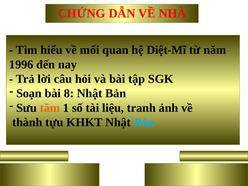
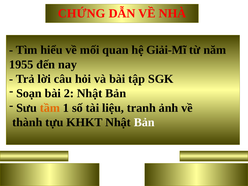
Diệt-Mĩ: Diệt-Mĩ -> Giải-Mĩ
1996: 1996 -> 1955
8: 8 -> 2
Bản at (144, 122) colour: light blue -> white
